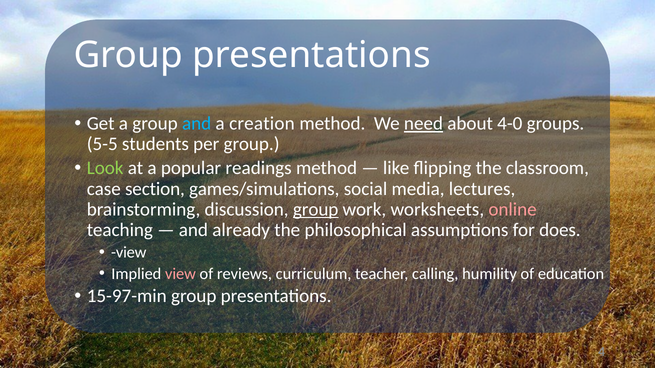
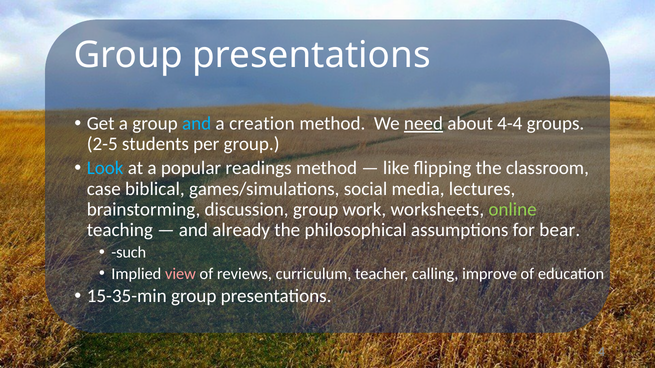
4-0: 4-0 -> 4-4
5-5: 5-5 -> 2-5
Look colour: light green -> light blue
section: section -> biblical
group at (316, 210) underline: present -> none
online colour: pink -> light green
does: does -> bear
view at (129, 253): view -> such
humility: humility -> improve
15-97-min: 15-97-min -> 15-35-min
